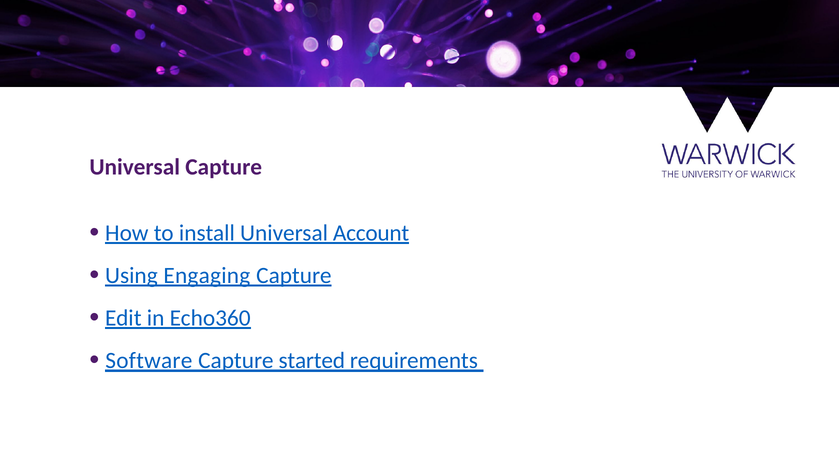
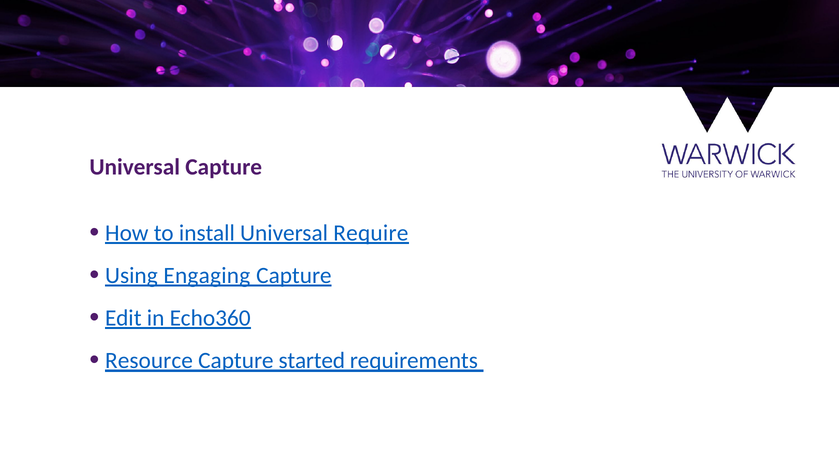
Account: Account -> Require
Software: Software -> Resource
